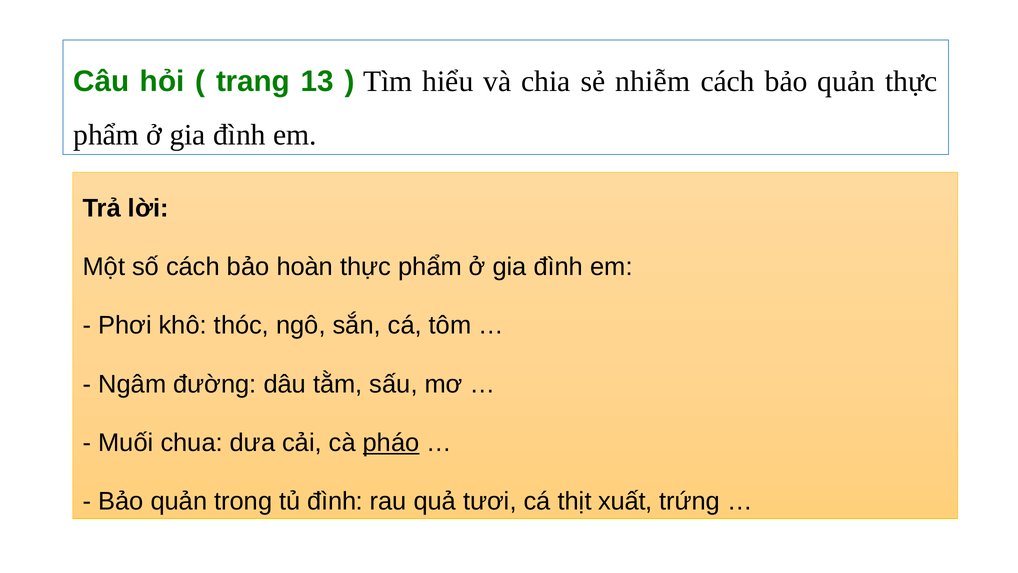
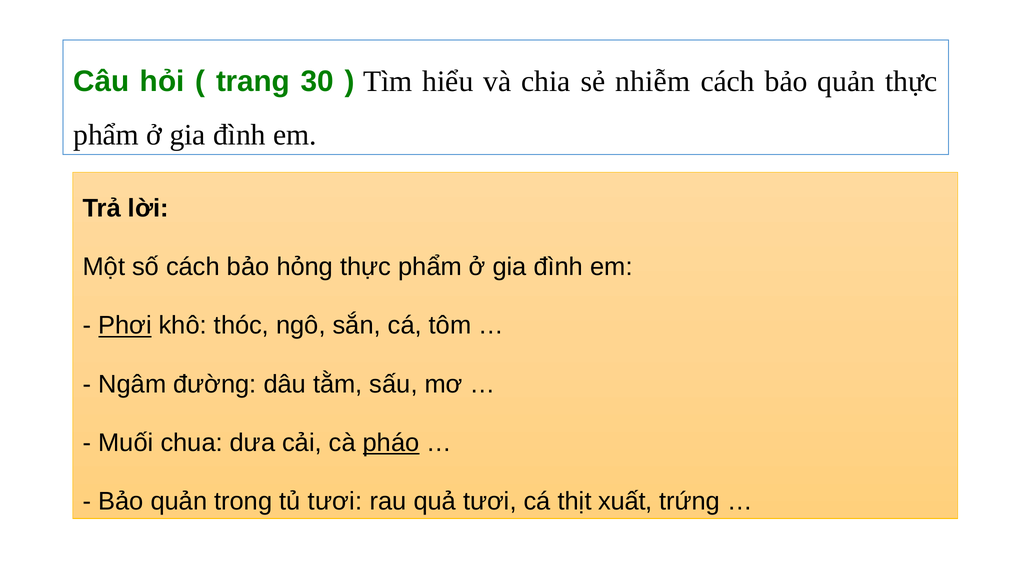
13: 13 -> 30
hoàn: hoàn -> hỏng
Phơi underline: none -> present
tủ đình: đình -> tươi
